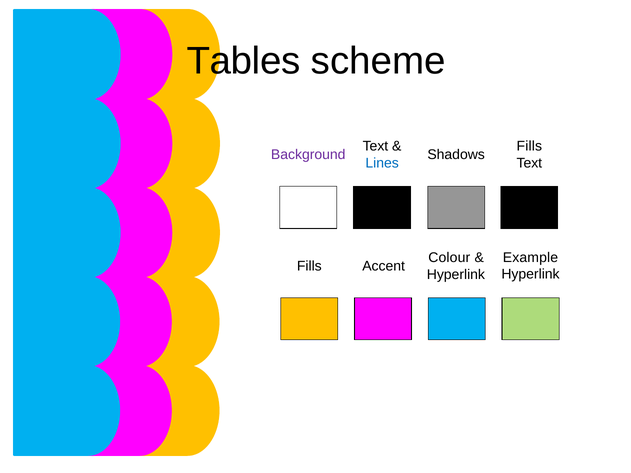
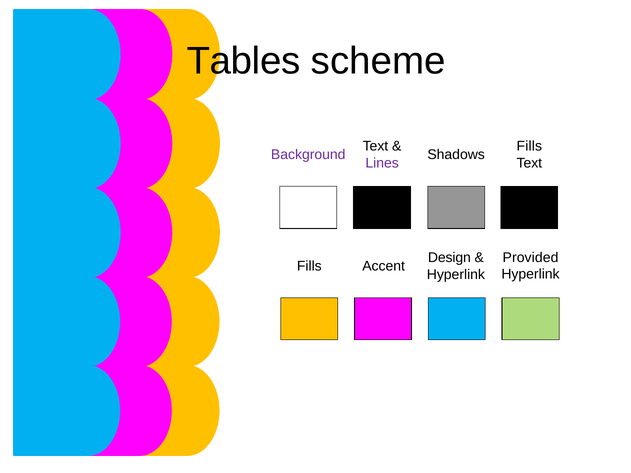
Lines colour: blue -> purple
Example: Example -> Provided
Colour: Colour -> Design
